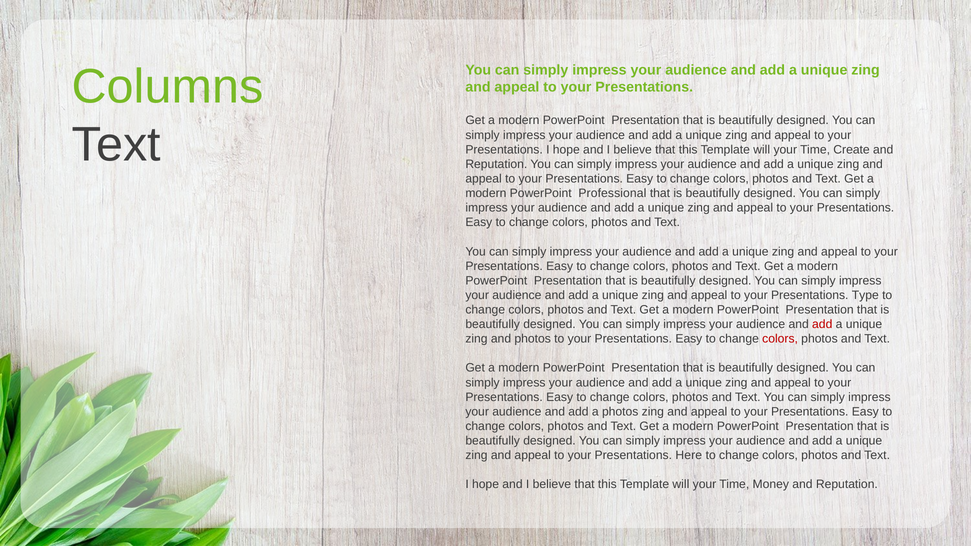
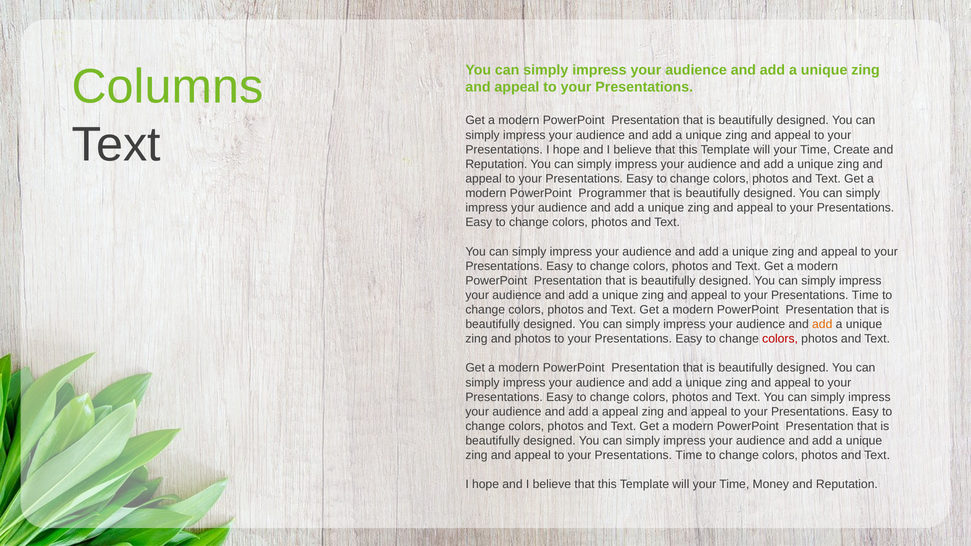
Professional: Professional -> Programmer
Type at (865, 295): Type -> Time
add at (822, 324) colour: red -> orange
a photos: photos -> appeal
Here at (689, 456): Here -> Time
